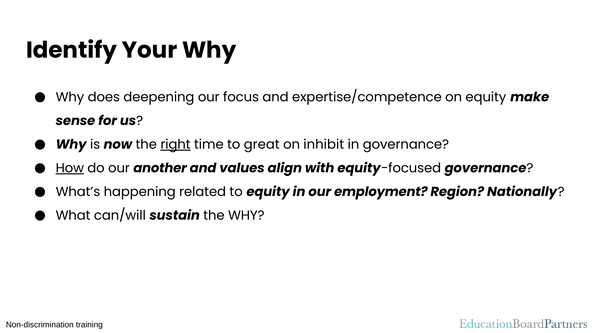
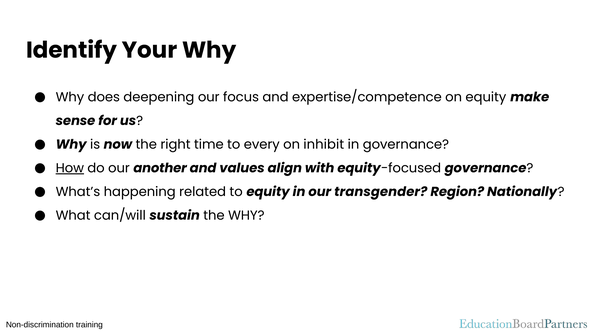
right underline: present -> none
great: great -> every
employment: employment -> transgender
